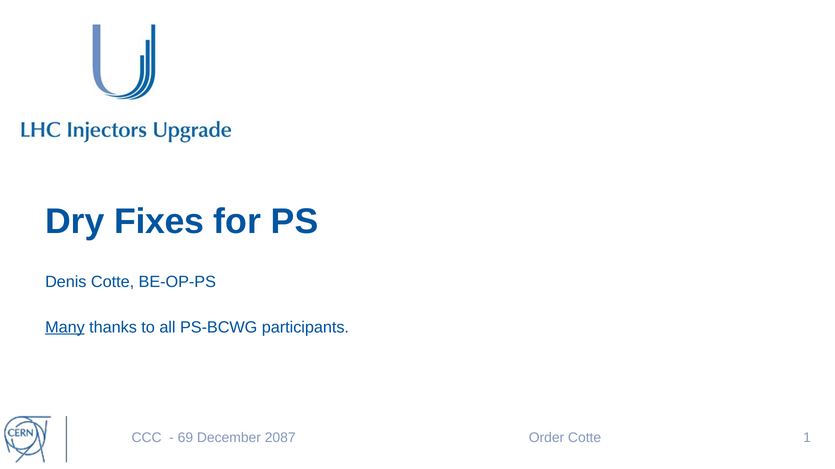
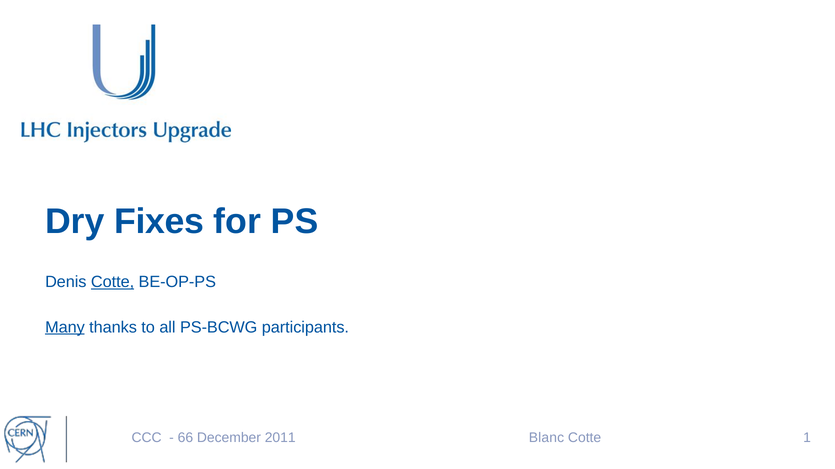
Cotte at (113, 282) underline: none -> present
69: 69 -> 66
2087: 2087 -> 2011
Order: Order -> Blanc
